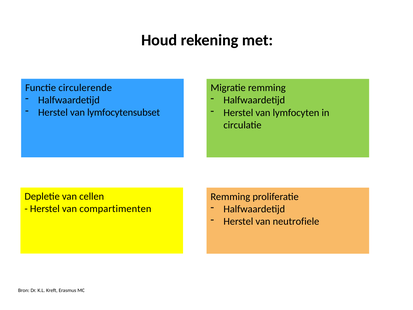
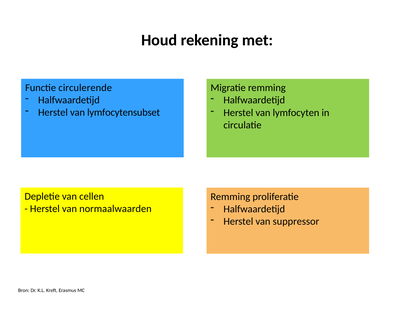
compartimenten: compartimenten -> normaalwaarden
neutrofiele: neutrofiele -> suppressor
